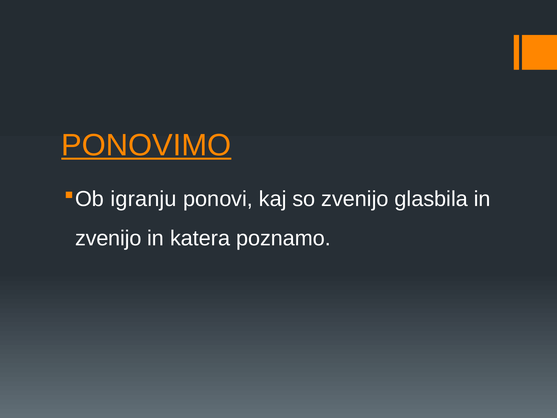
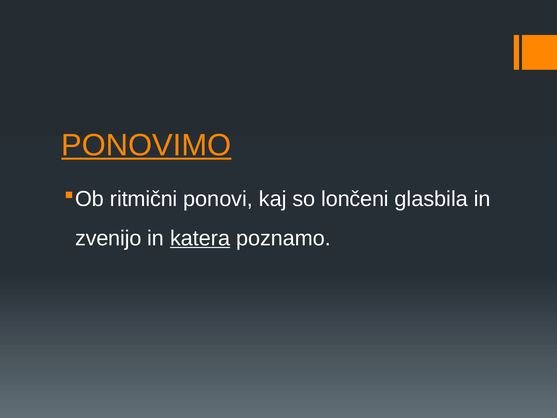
igranju: igranju -> ritmični
so zvenijo: zvenijo -> lončeni
katera underline: none -> present
